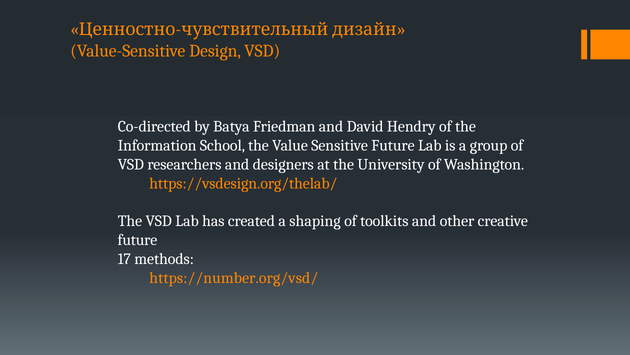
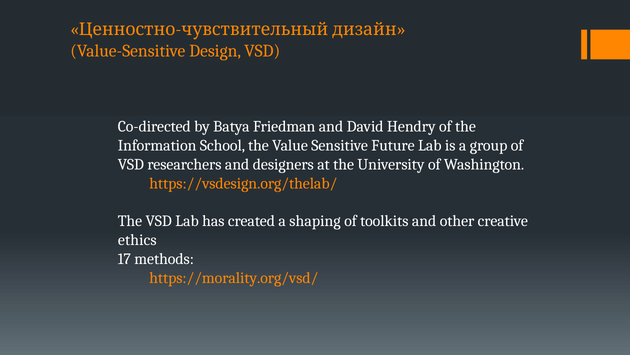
future at (137, 240): future -> ethics
https://number.org/vsd/: https://number.org/vsd/ -> https://morality.org/vsd/
